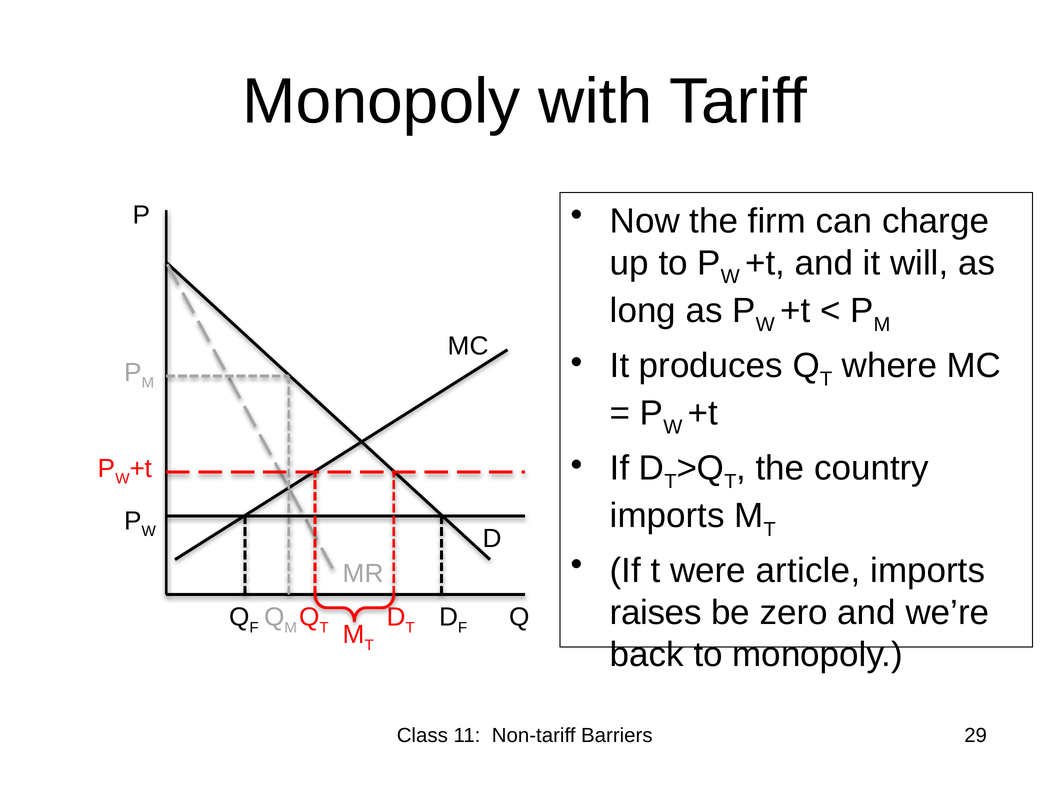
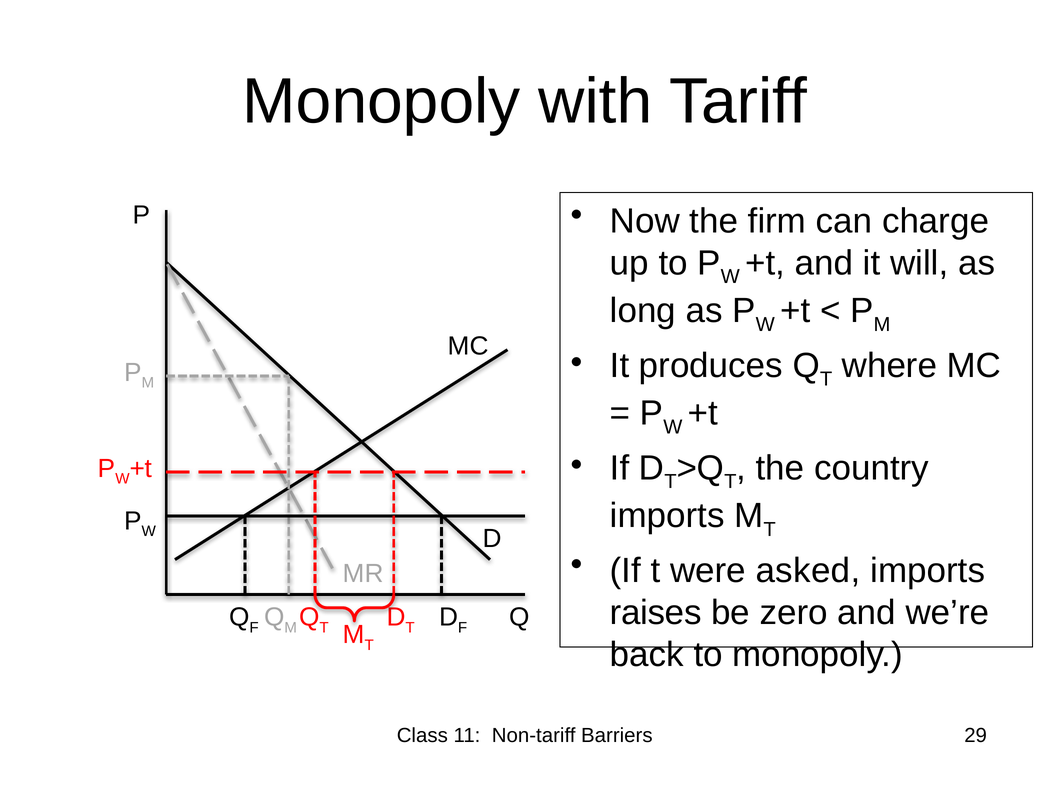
article: article -> asked
